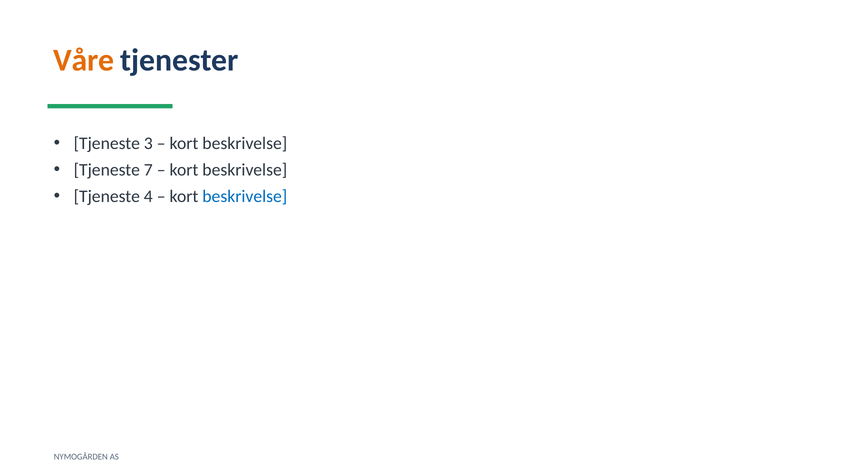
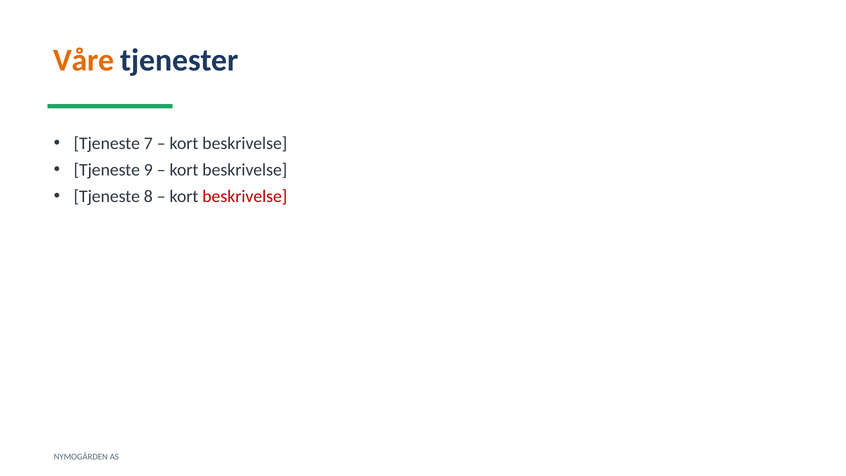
3: 3 -> 7
7: 7 -> 9
4: 4 -> 8
beskrivelse at (245, 196) colour: blue -> red
